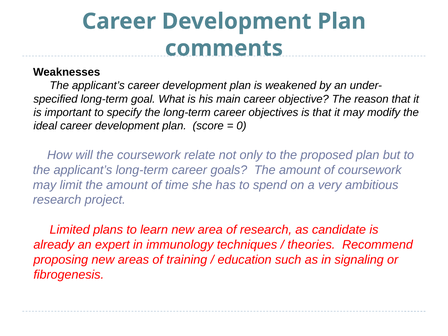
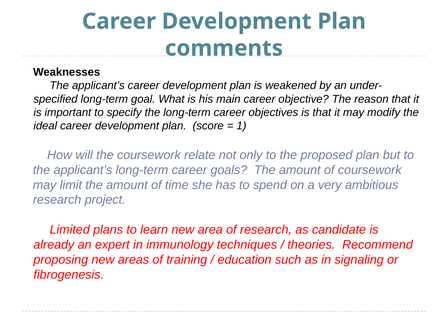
0: 0 -> 1
